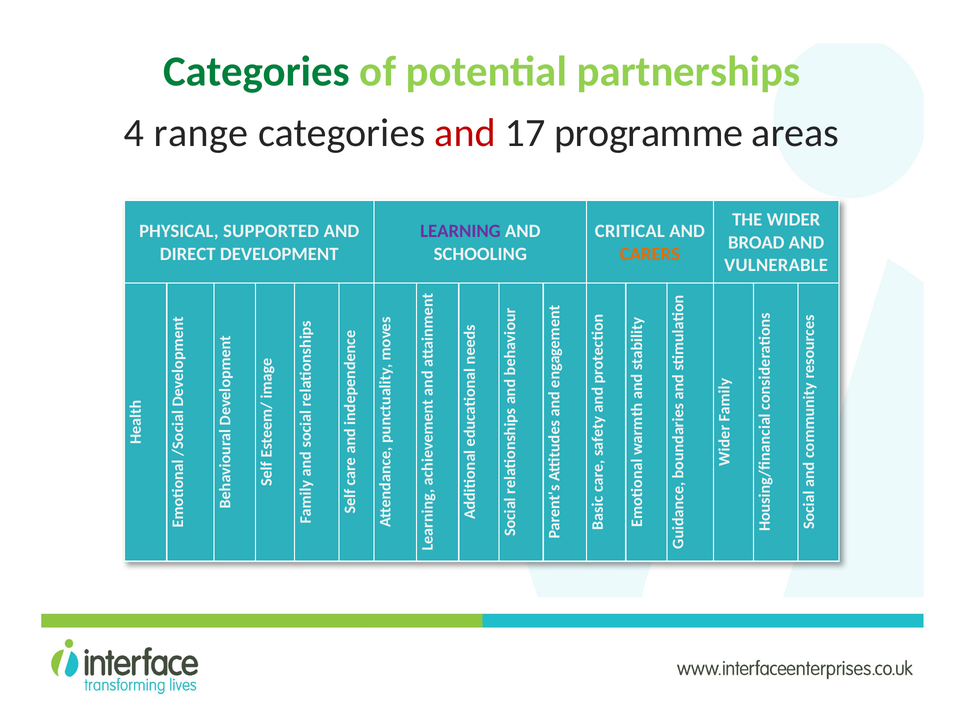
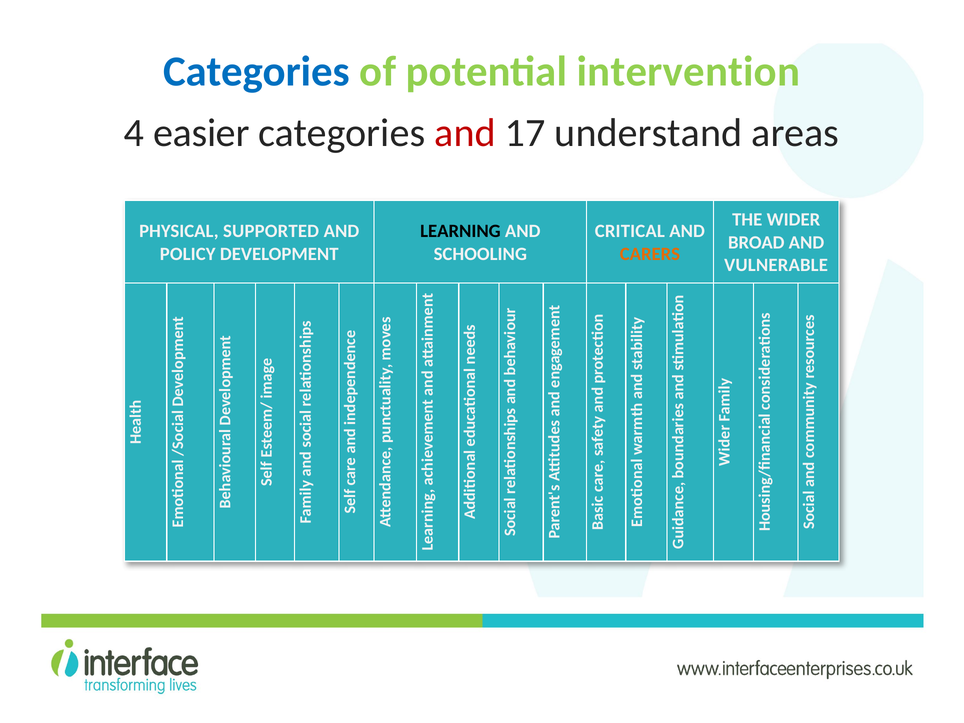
Categories at (256, 71) colour: green -> blue
partnerships: partnerships -> intervention
range: range -> easier
programme: programme -> understand
LEARNING colour: purple -> black
DIRECT: DIRECT -> POLICY
